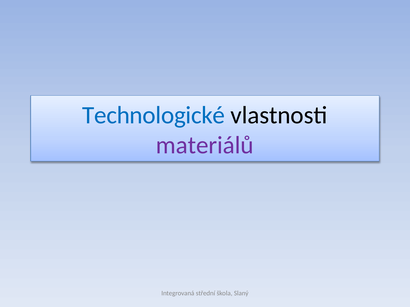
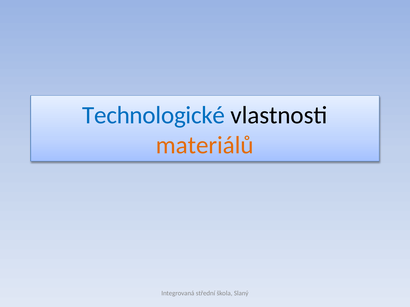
materiálů colour: purple -> orange
